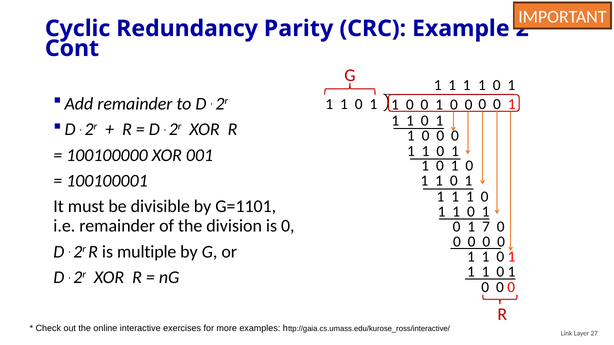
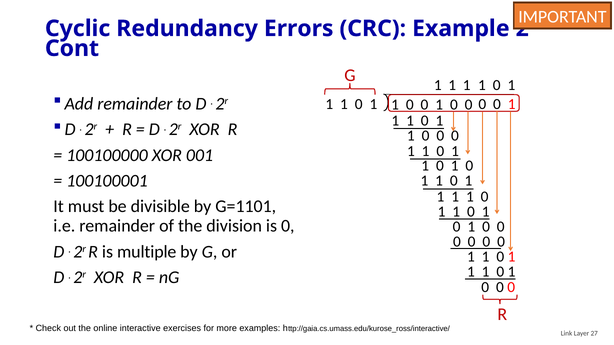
Parity: Parity -> Errors
7 at (486, 227): 7 -> 0
